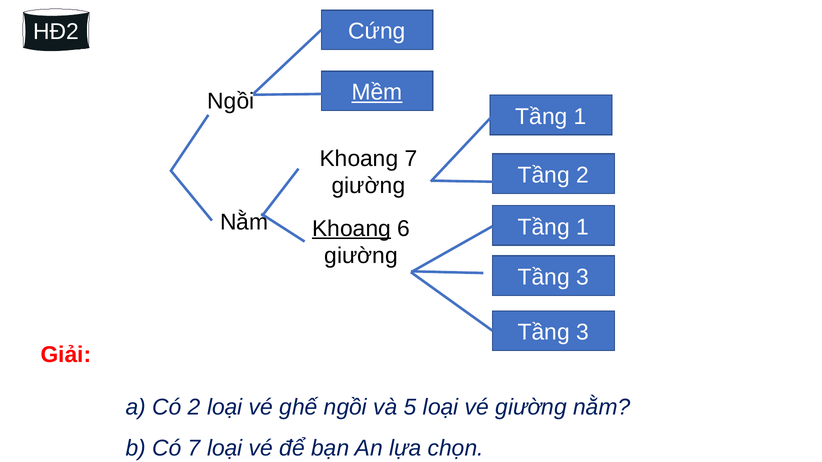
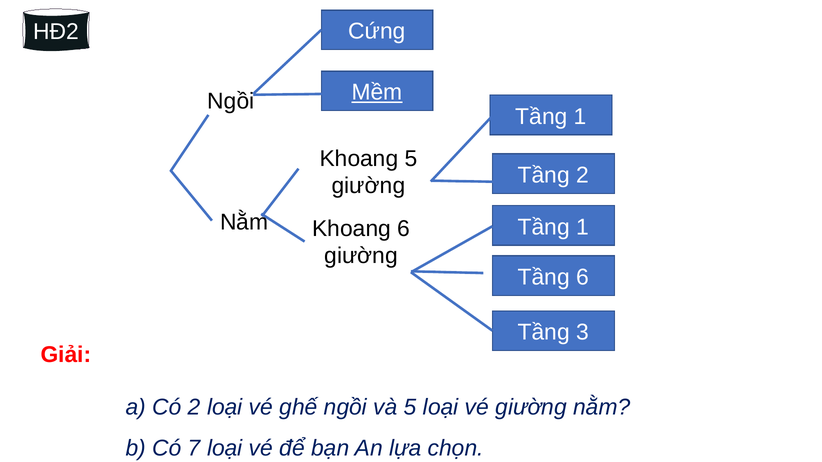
Khoang 7: 7 -> 5
Khoang at (352, 229) underline: present -> none
3 at (583, 277): 3 -> 6
